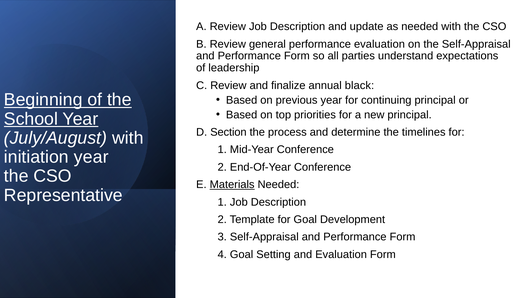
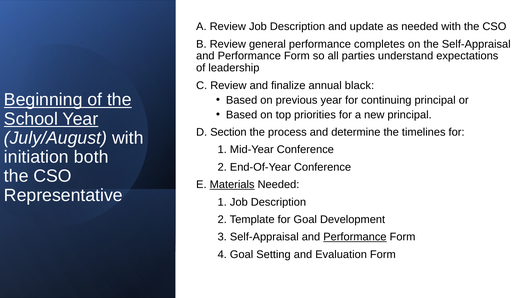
performance evaluation: evaluation -> completes
initiation year: year -> both
Performance at (355, 237) underline: none -> present
